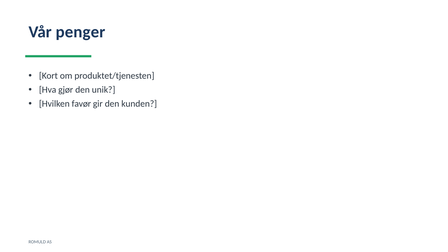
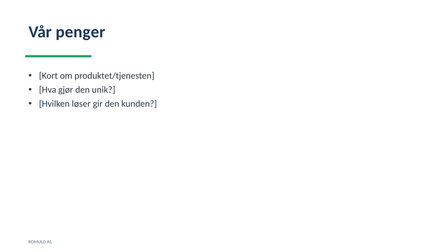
favør: favør -> løser
